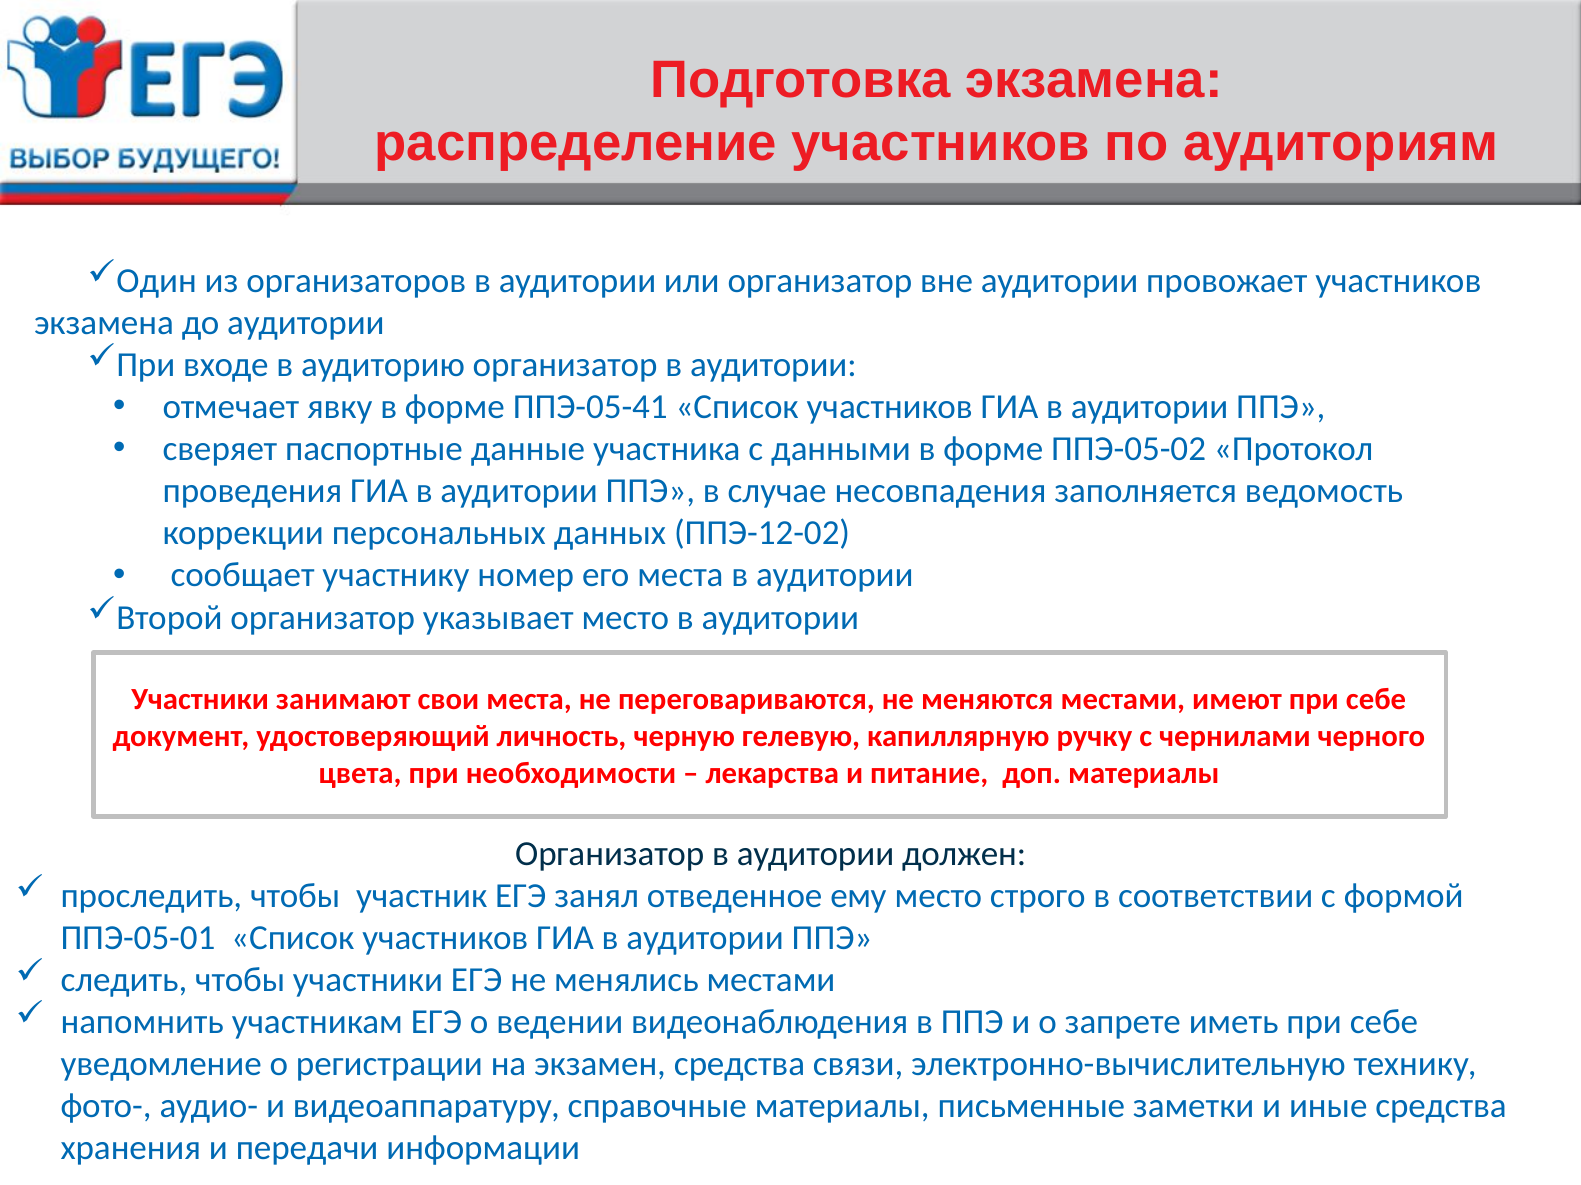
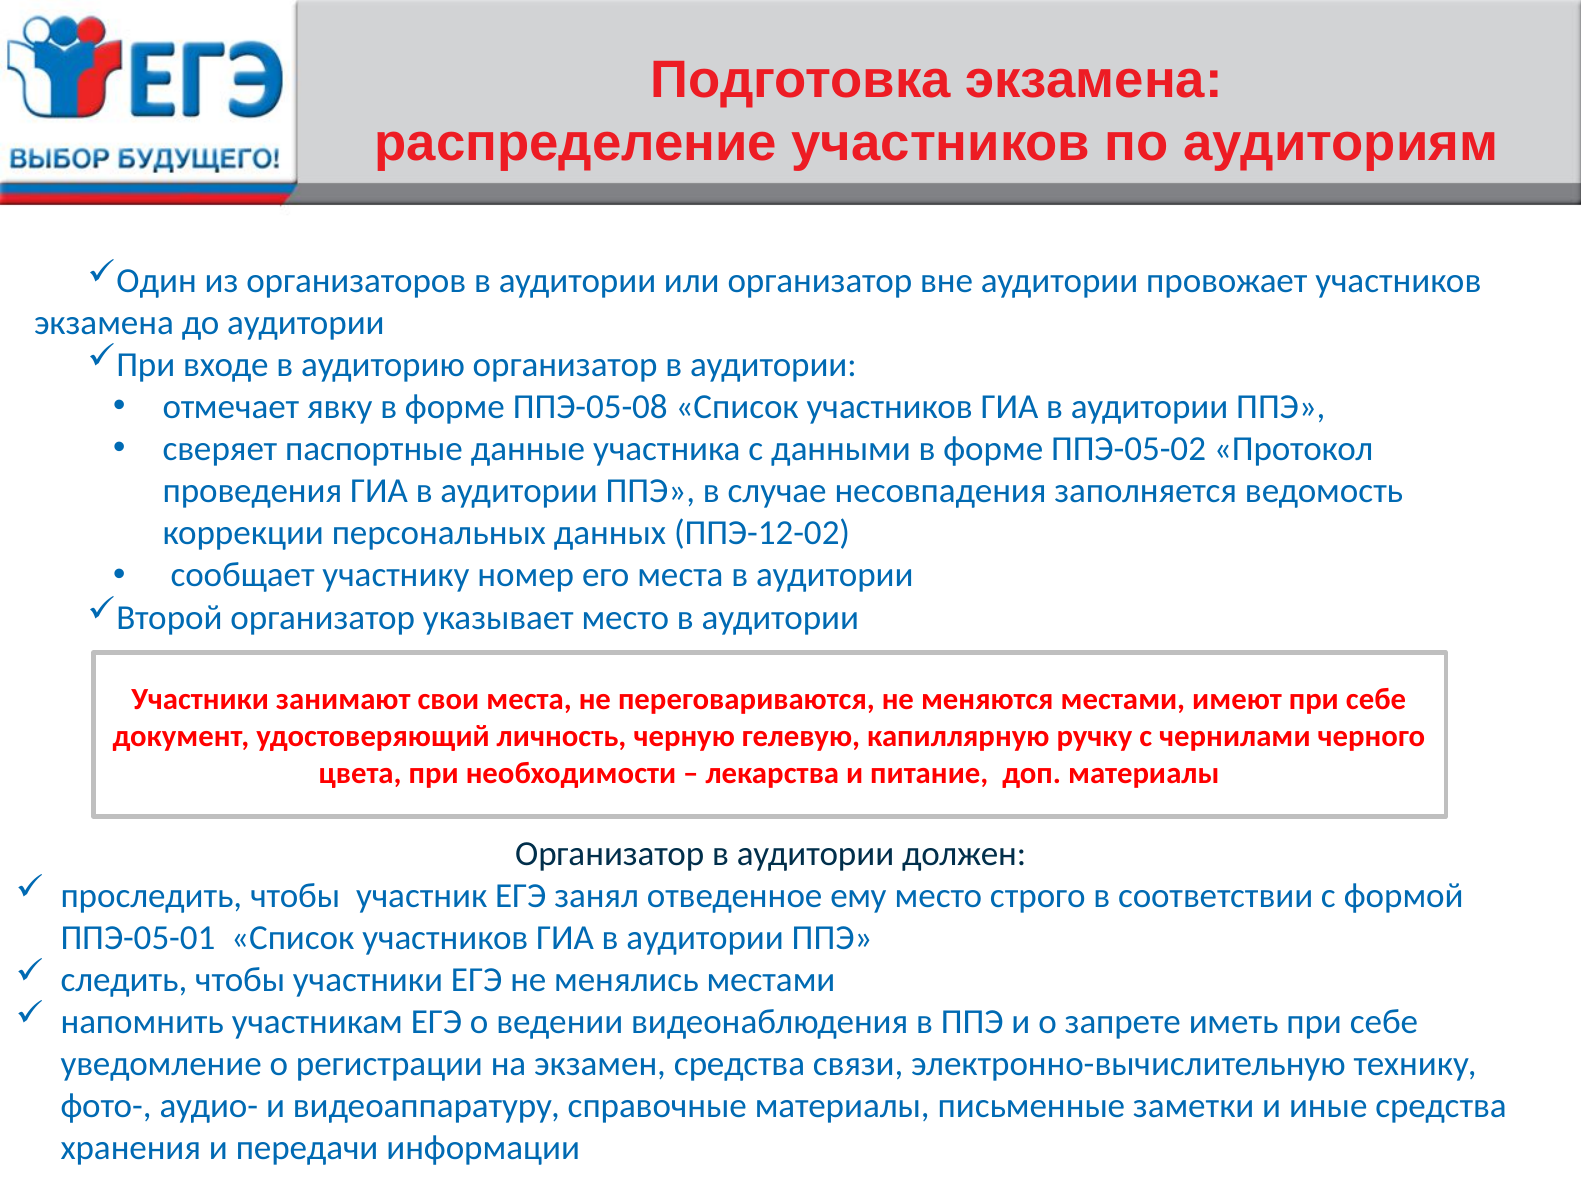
ППЭ-05-41: ППЭ-05-41 -> ППЭ-05-08
